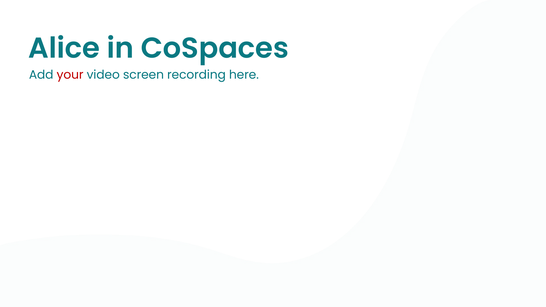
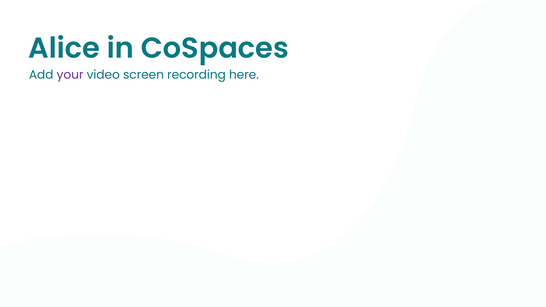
your colour: red -> purple
